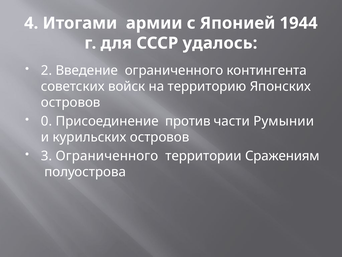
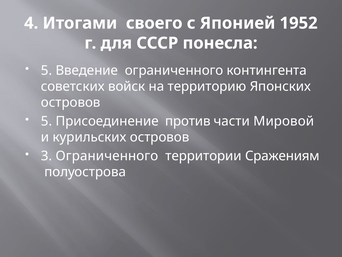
армии: армии -> своего
1944: 1944 -> 1952
удалось: удалось -> понесла
2 at (47, 70): 2 -> 5
0 at (47, 121): 0 -> 5
Румынии: Румынии -> Мировой
